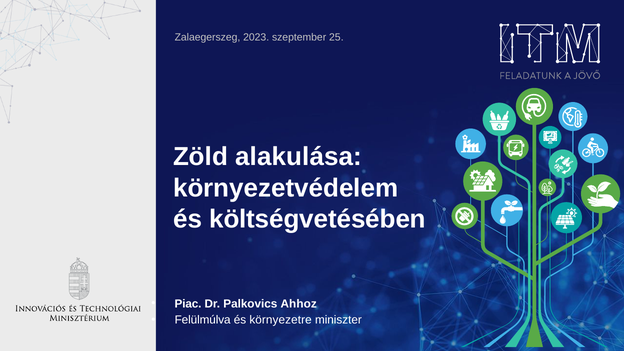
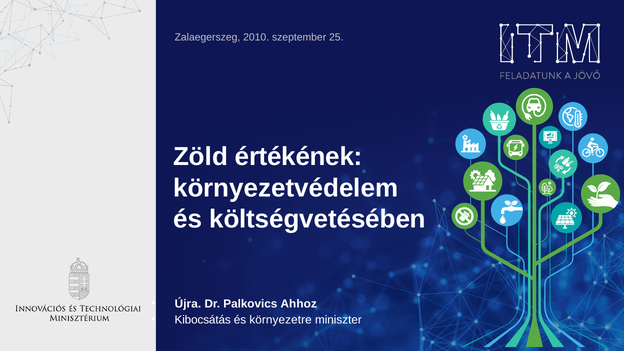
2023: 2023 -> 2010
alakulása: alakulása -> értékének
Piac: Piac -> Újra
Felülmúlva: Felülmúlva -> Kibocsátás
